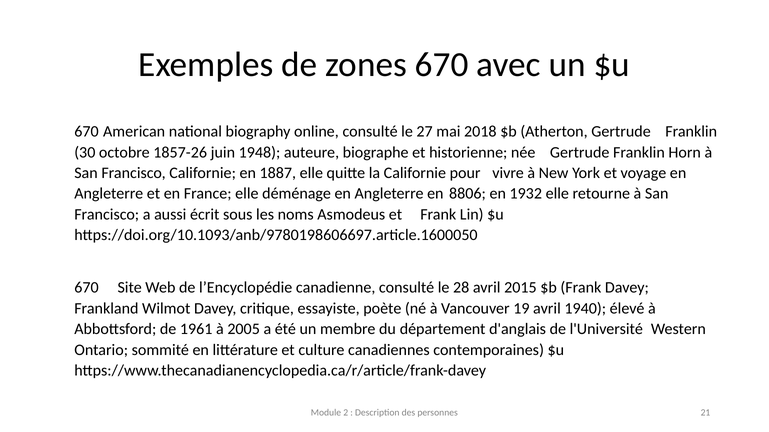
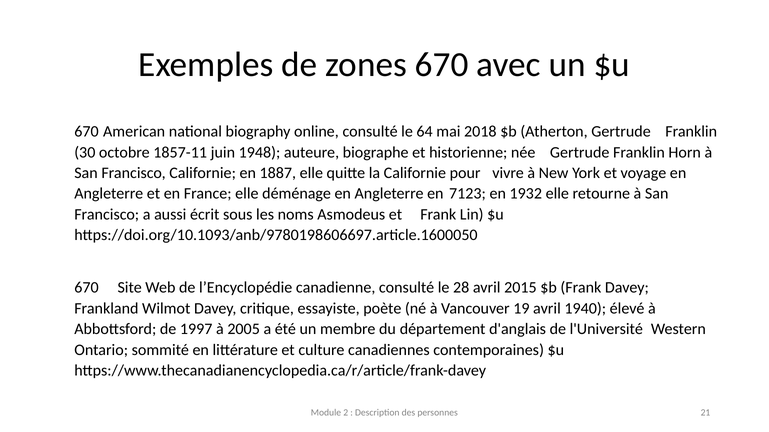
27: 27 -> 64
1857-26: 1857-26 -> 1857-11
8806: 8806 -> 7123
1961: 1961 -> 1997
